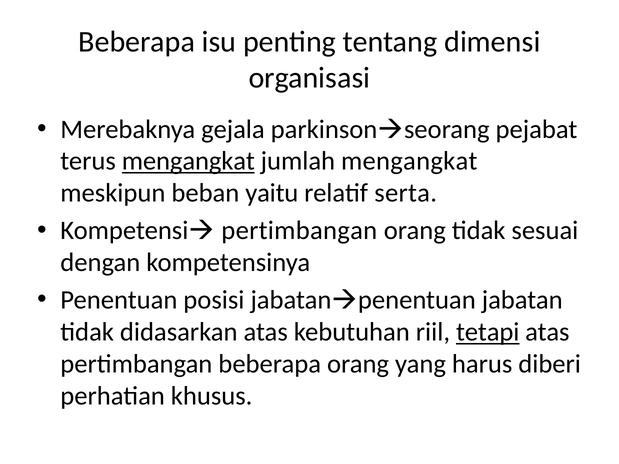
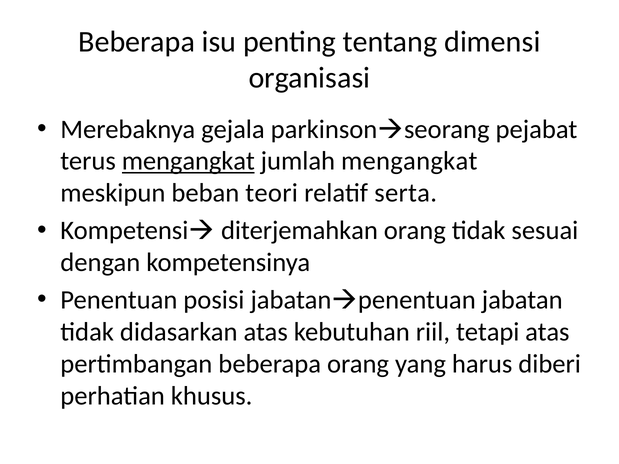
yaitu: yaitu -> teori
Kompetensi pertimbangan: pertimbangan -> diterjemahkan
tetapi underline: present -> none
